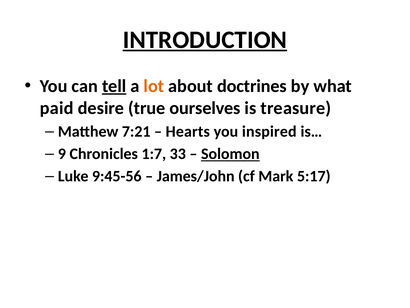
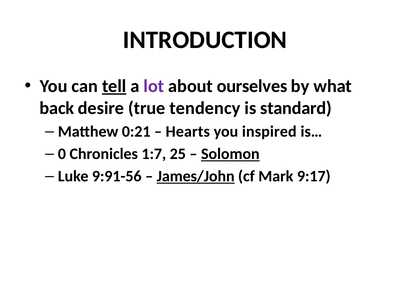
INTRODUCTION underline: present -> none
lot colour: orange -> purple
doctrines: doctrines -> ourselves
paid: paid -> back
ourselves: ourselves -> tendency
treasure: treasure -> standard
7:21: 7:21 -> 0:21
9: 9 -> 0
33: 33 -> 25
9:45-56: 9:45-56 -> 9:91-56
James/John underline: none -> present
5:17: 5:17 -> 9:17
